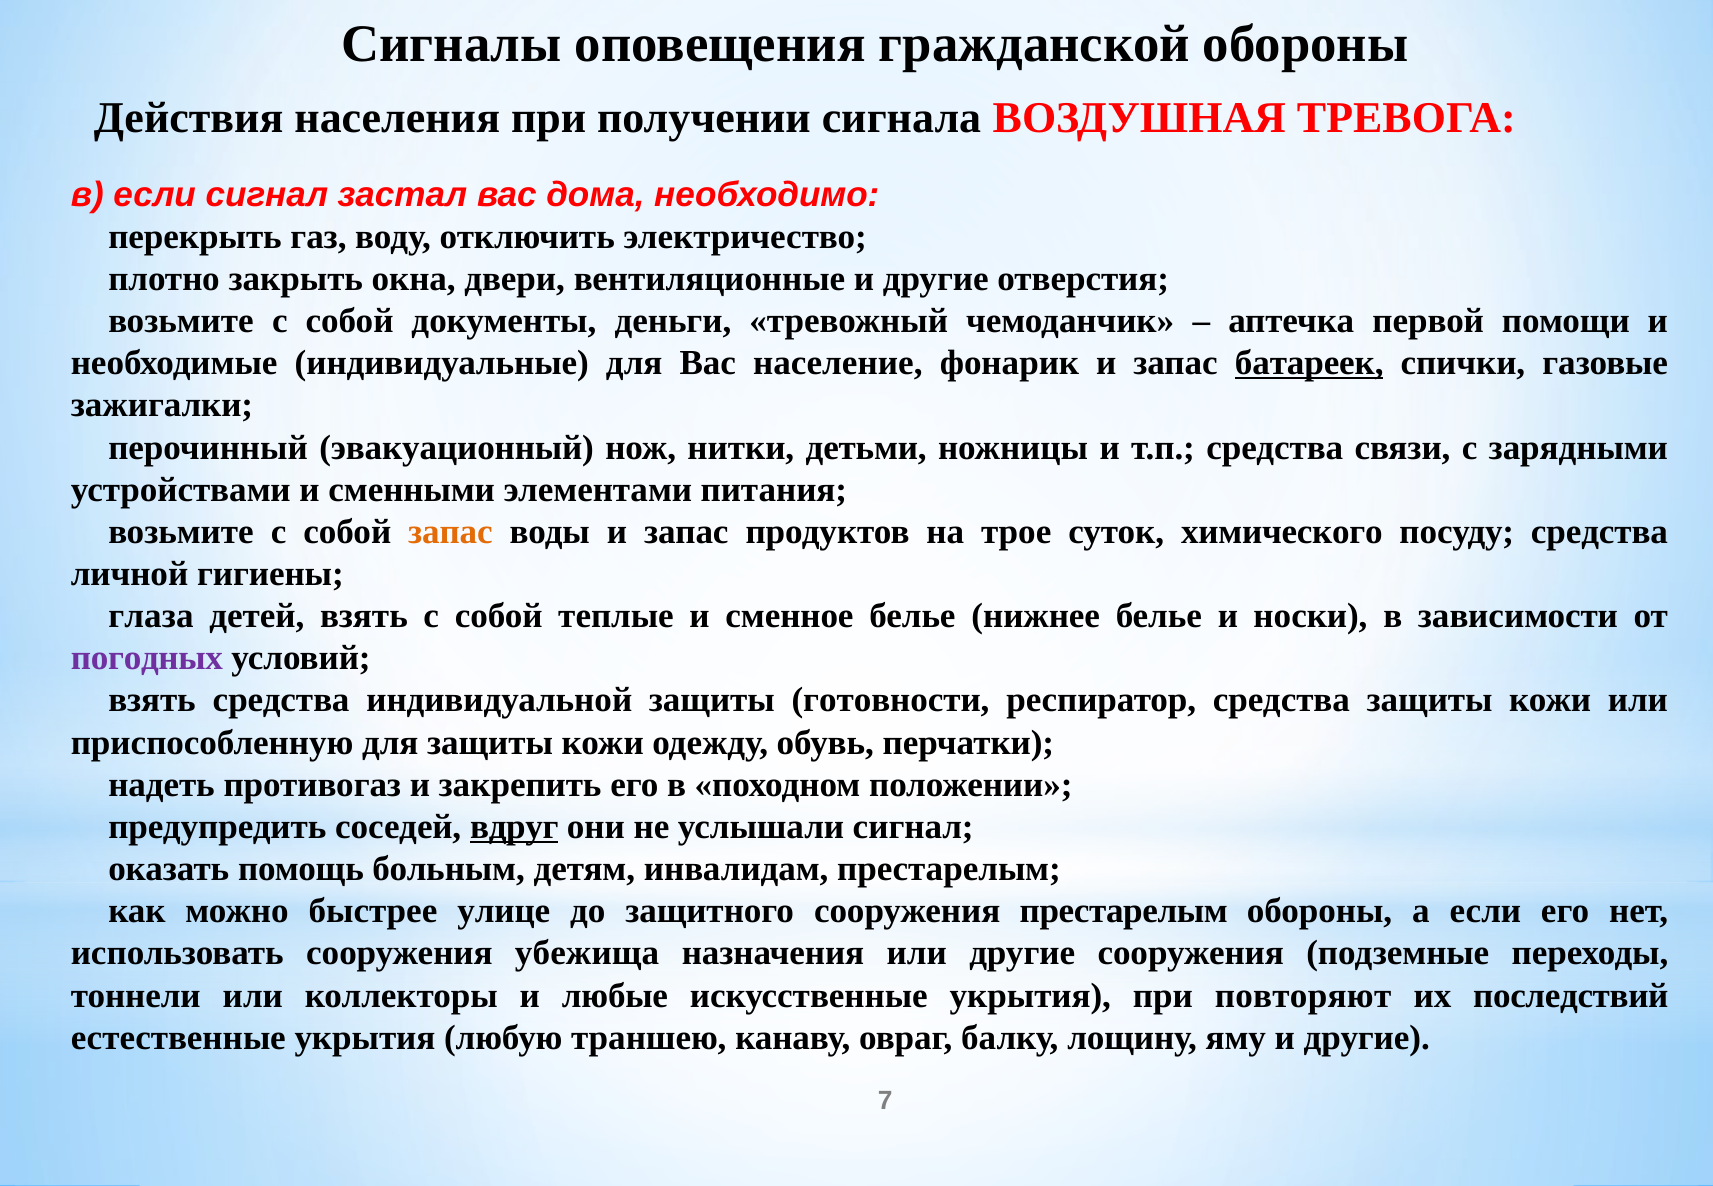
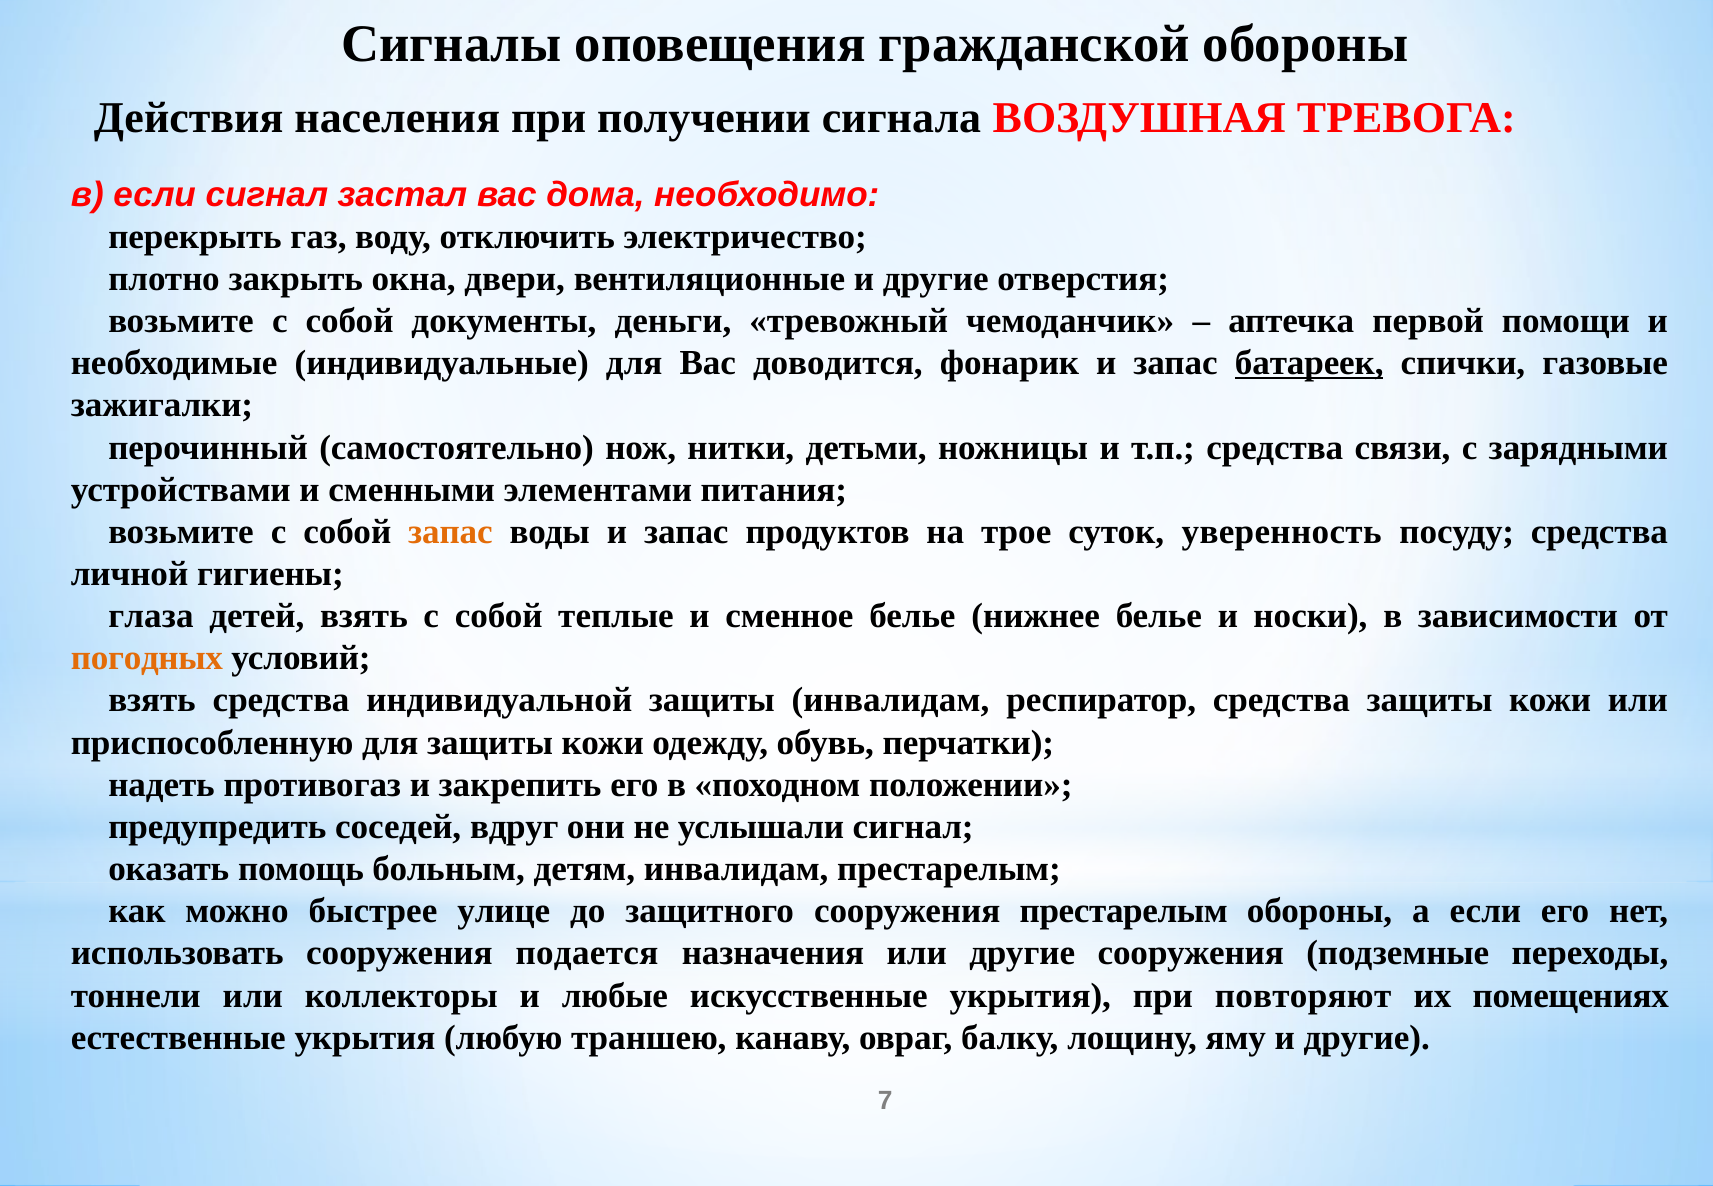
население: население -> доводится
эвакуационный: эвакуационный -> самостоятельно
химического: химического -> уверенность
погодных colour: purple -> orange
защиты готовности: готовности -> инвалидам
вдруг underline: present -> none
убежища: убежища -> подается
последствий: последствий -> помещениях
